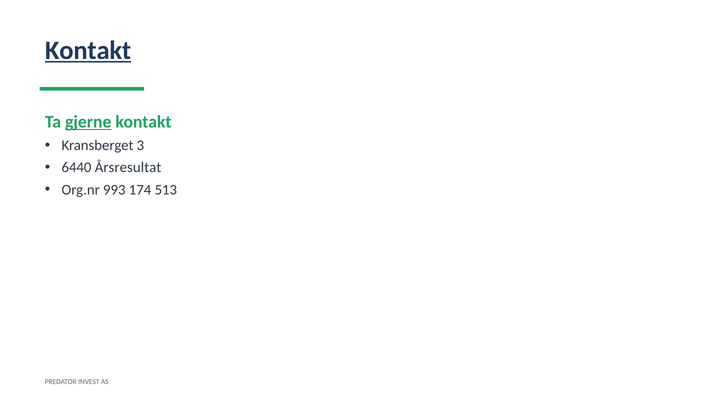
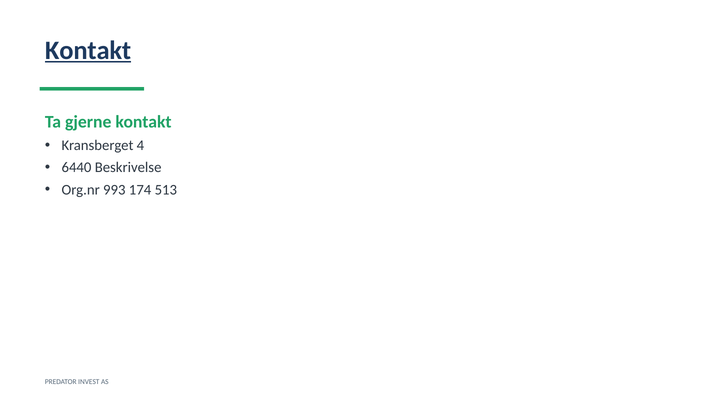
gjerne underline: present -> none
3: 3 -> 4
Årsresultat: Årsresultat -> Beskrivelse
